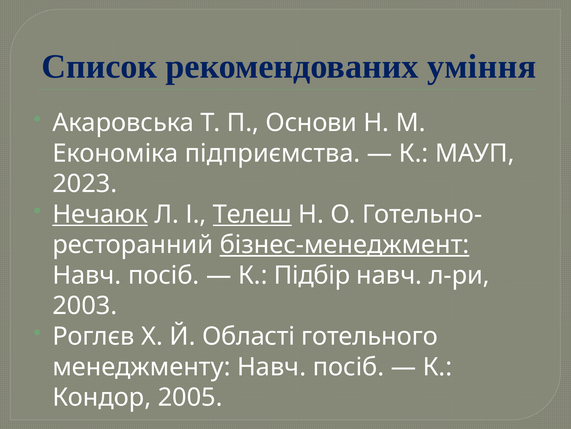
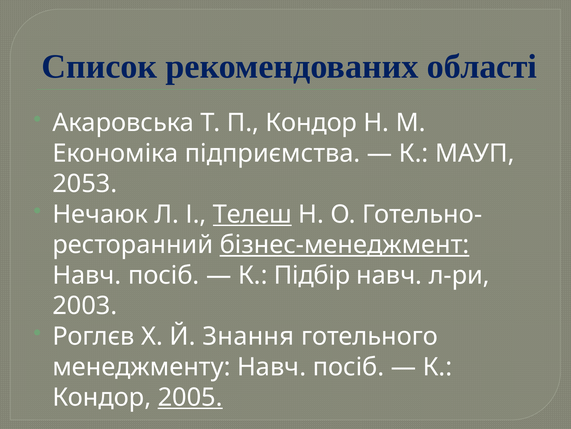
уміння: уміння -> області
П Основи: Основи -> Кондор
2023: 2023 -> 2053
Нечаюк underline: present -> none
Області: Області -> Знання
2005 underline: none -> present
